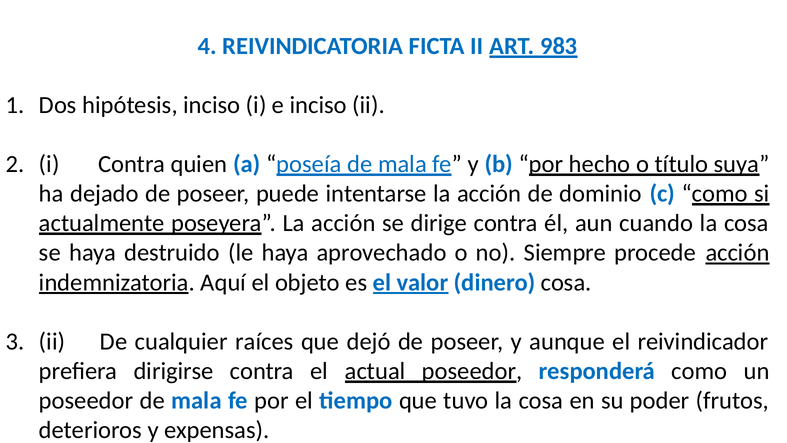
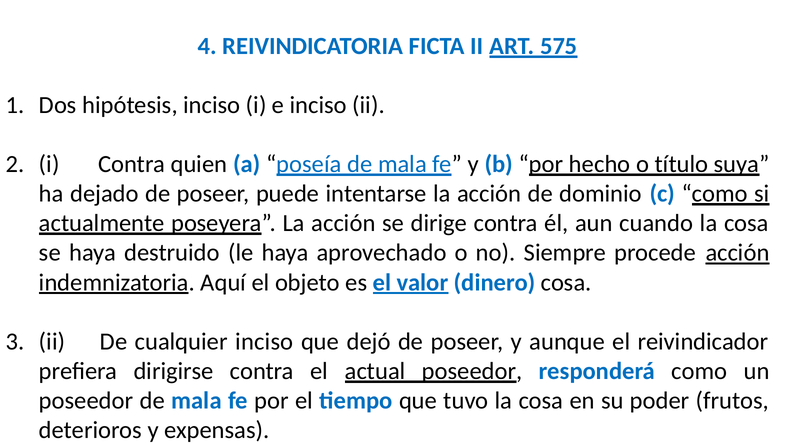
983: 983 -> 575
cualquier raíces: raíces -> inciso
